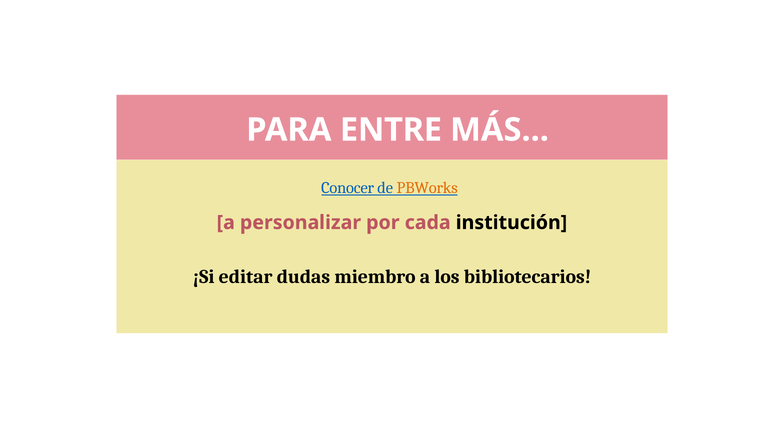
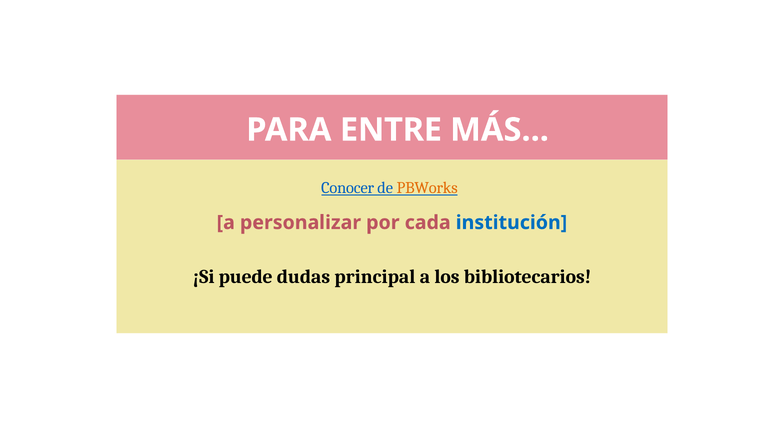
institución colour: black -> blue
editar: editar -> puede
miembro: miembro -> principal
